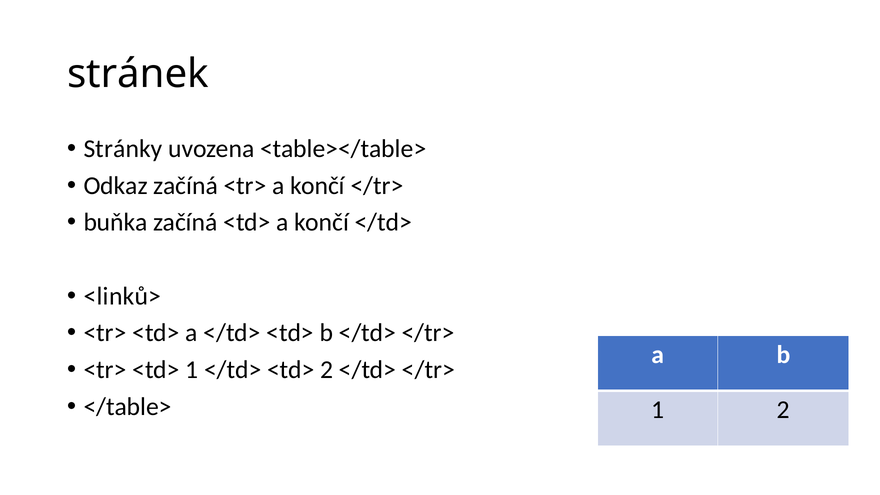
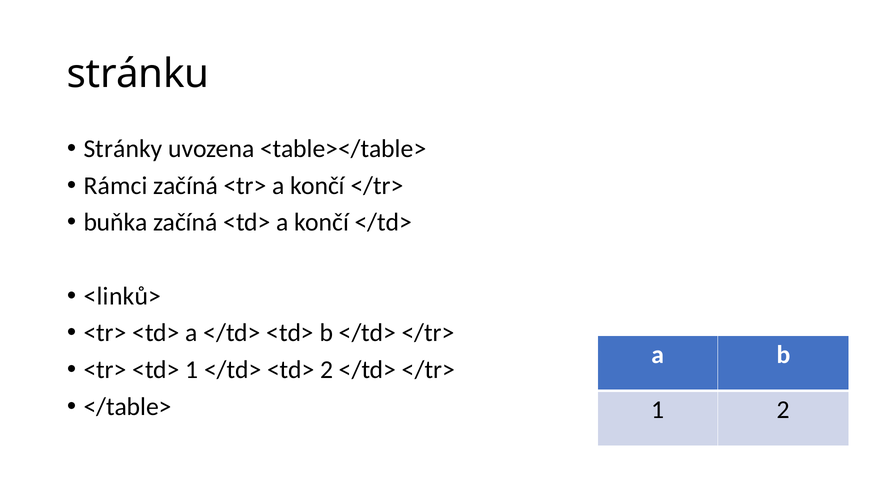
stránek: stránek -> stránku
Odkaz: Odkaz -> Rámci
